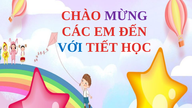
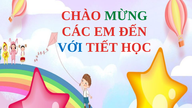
MỪNG colour: purple -> green
